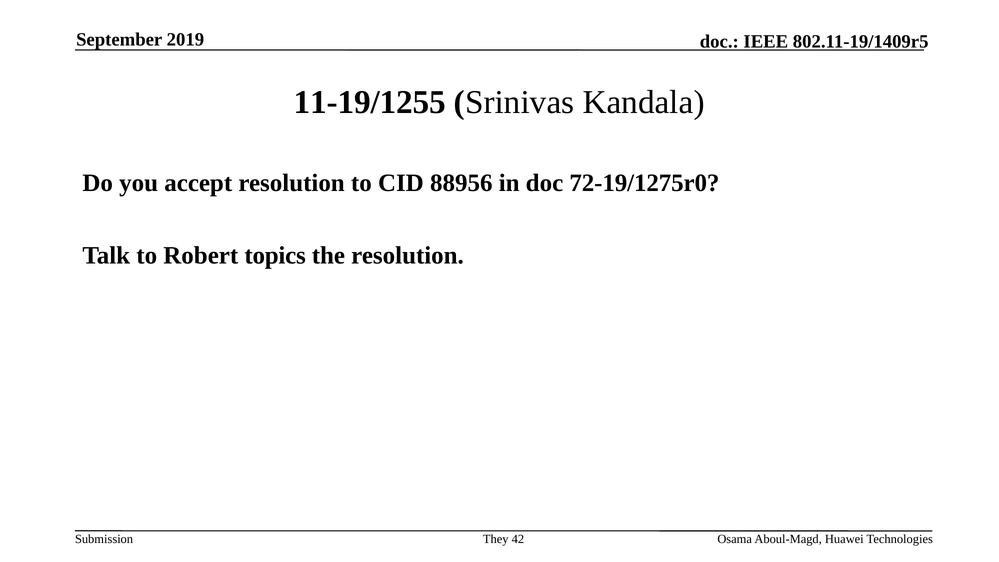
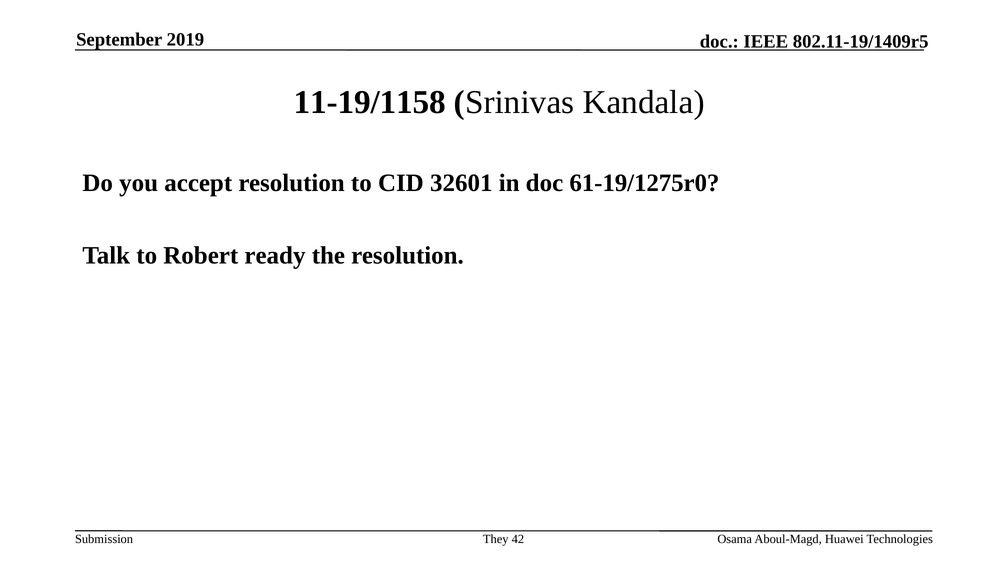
11-19/1255: 11-19/1255 -> 11-19/1158
88956: 88956 -> 32601
72-19/1275r0: 72-19/1275r0 -> 61-19/1275r0
topics: topics -> ready
